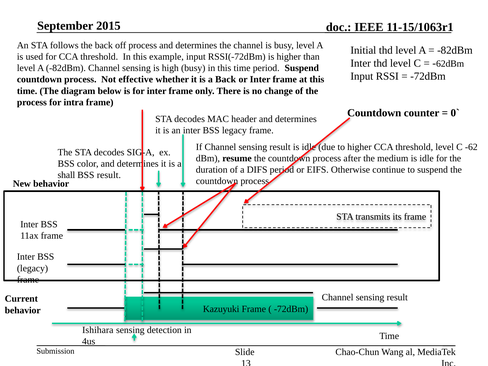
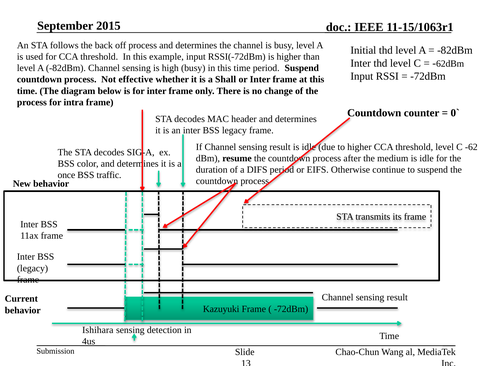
a Back: Back -> Shall
shall: shall -> once
BSS result: result -> traffic
